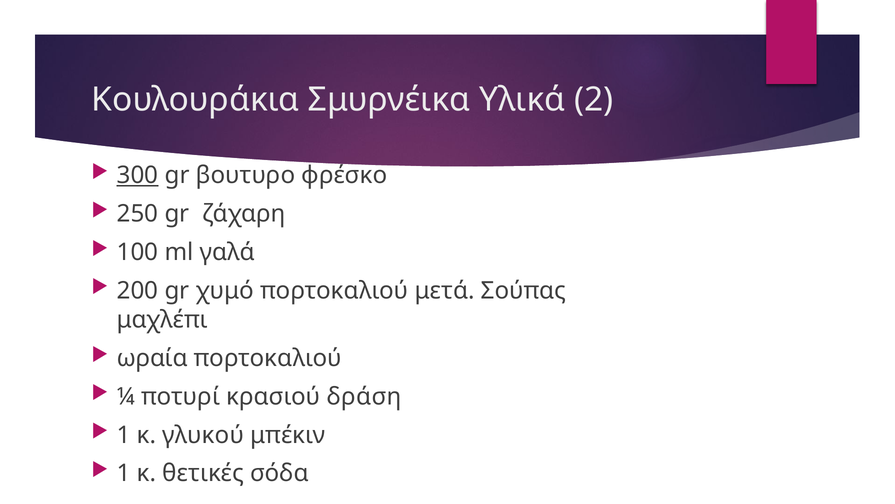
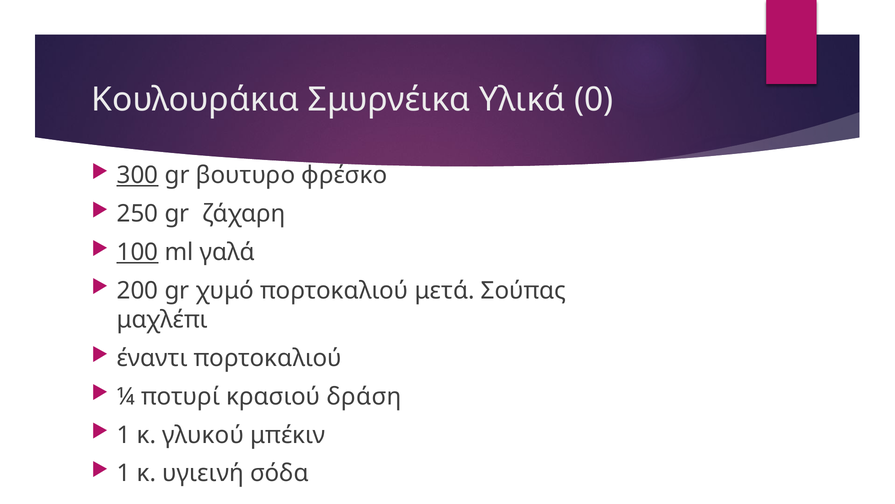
2: 2 -> 0
100 underline: none -> present
ωραία: ωραία -> έναντι
θετικές: θετικές -> υγιεινή
